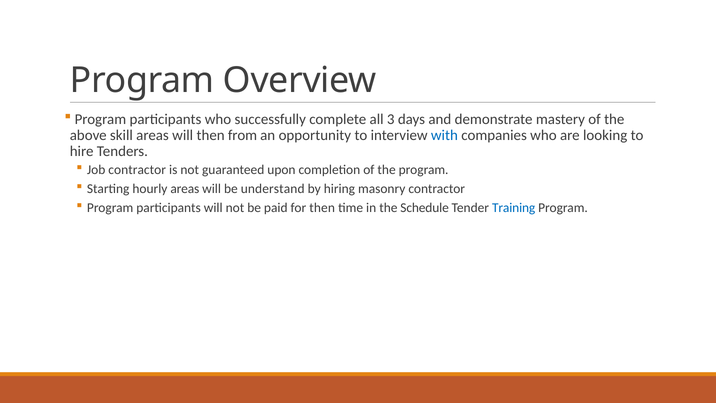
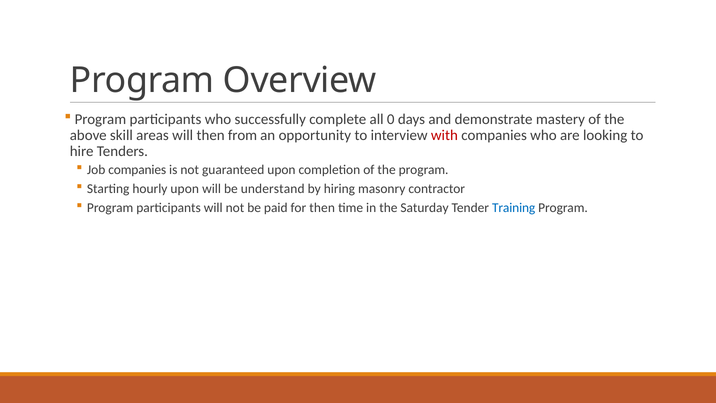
3: 3 -> 0
with colour: blue -> red
Job contractor: contractor -> companies
hourly areas: areas -> upon
Schedule: Schedule -> Saturday
